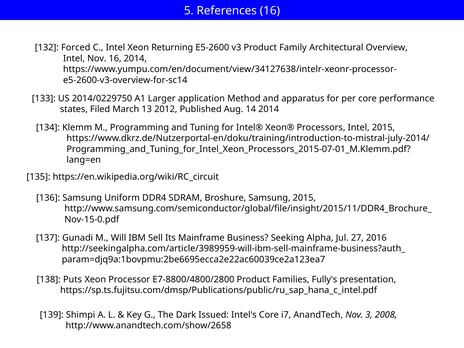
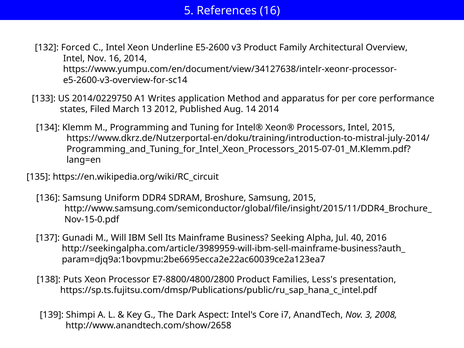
Returning: Returning -> Underline
Larger: Larger -> Writes
27: 27 -> 40
Fully's: Fully's -> Less's
Issued: Issued -> Aspect
